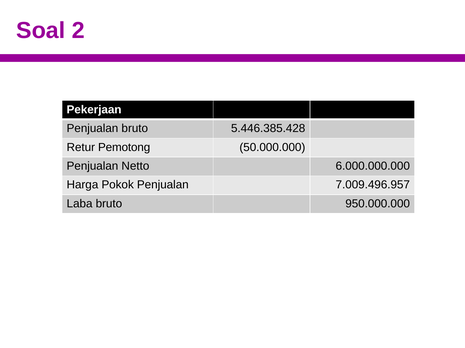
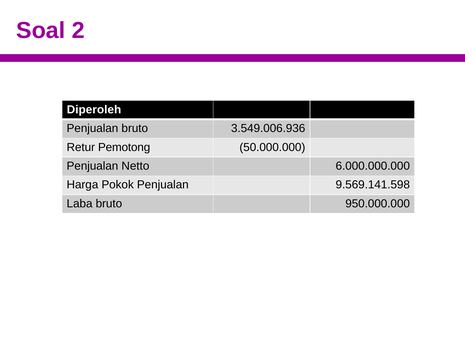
Pekerjaan: Pekerjaan -> Diperoleh
5.446.385.428: 5.446.385.428 -> 3.549.006.936
7.009.496.957: 7.009.496.957 -> 9.569.141.598
